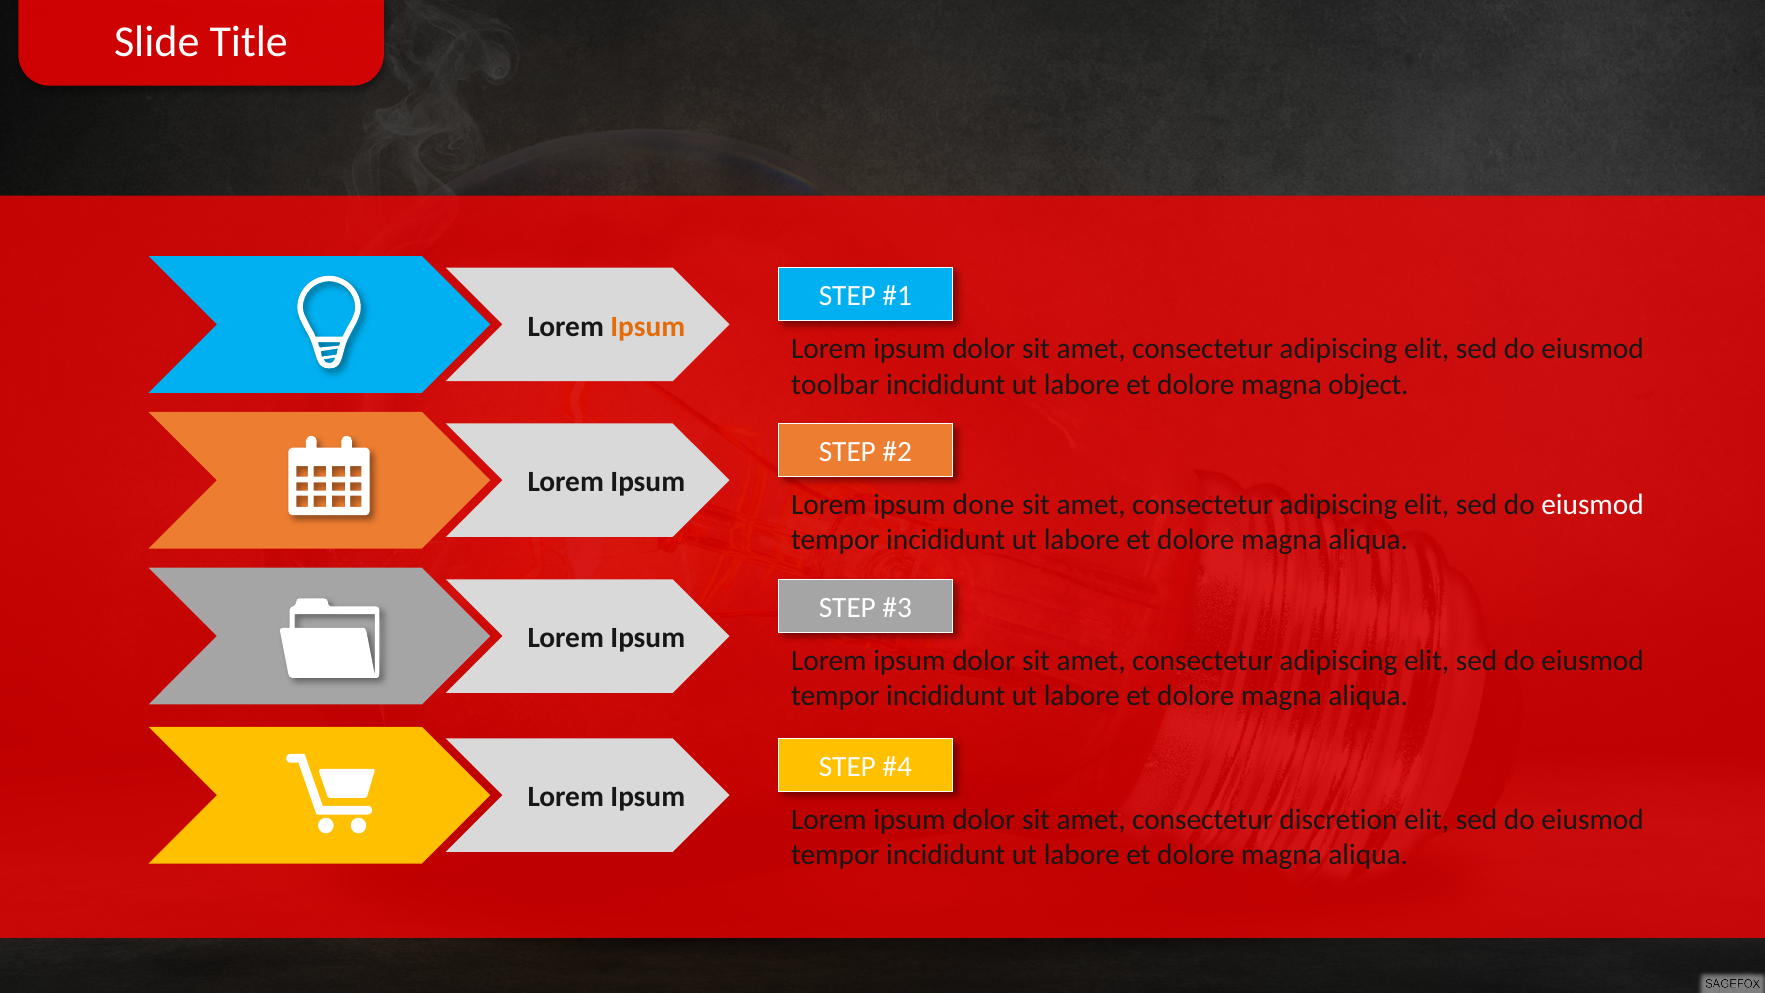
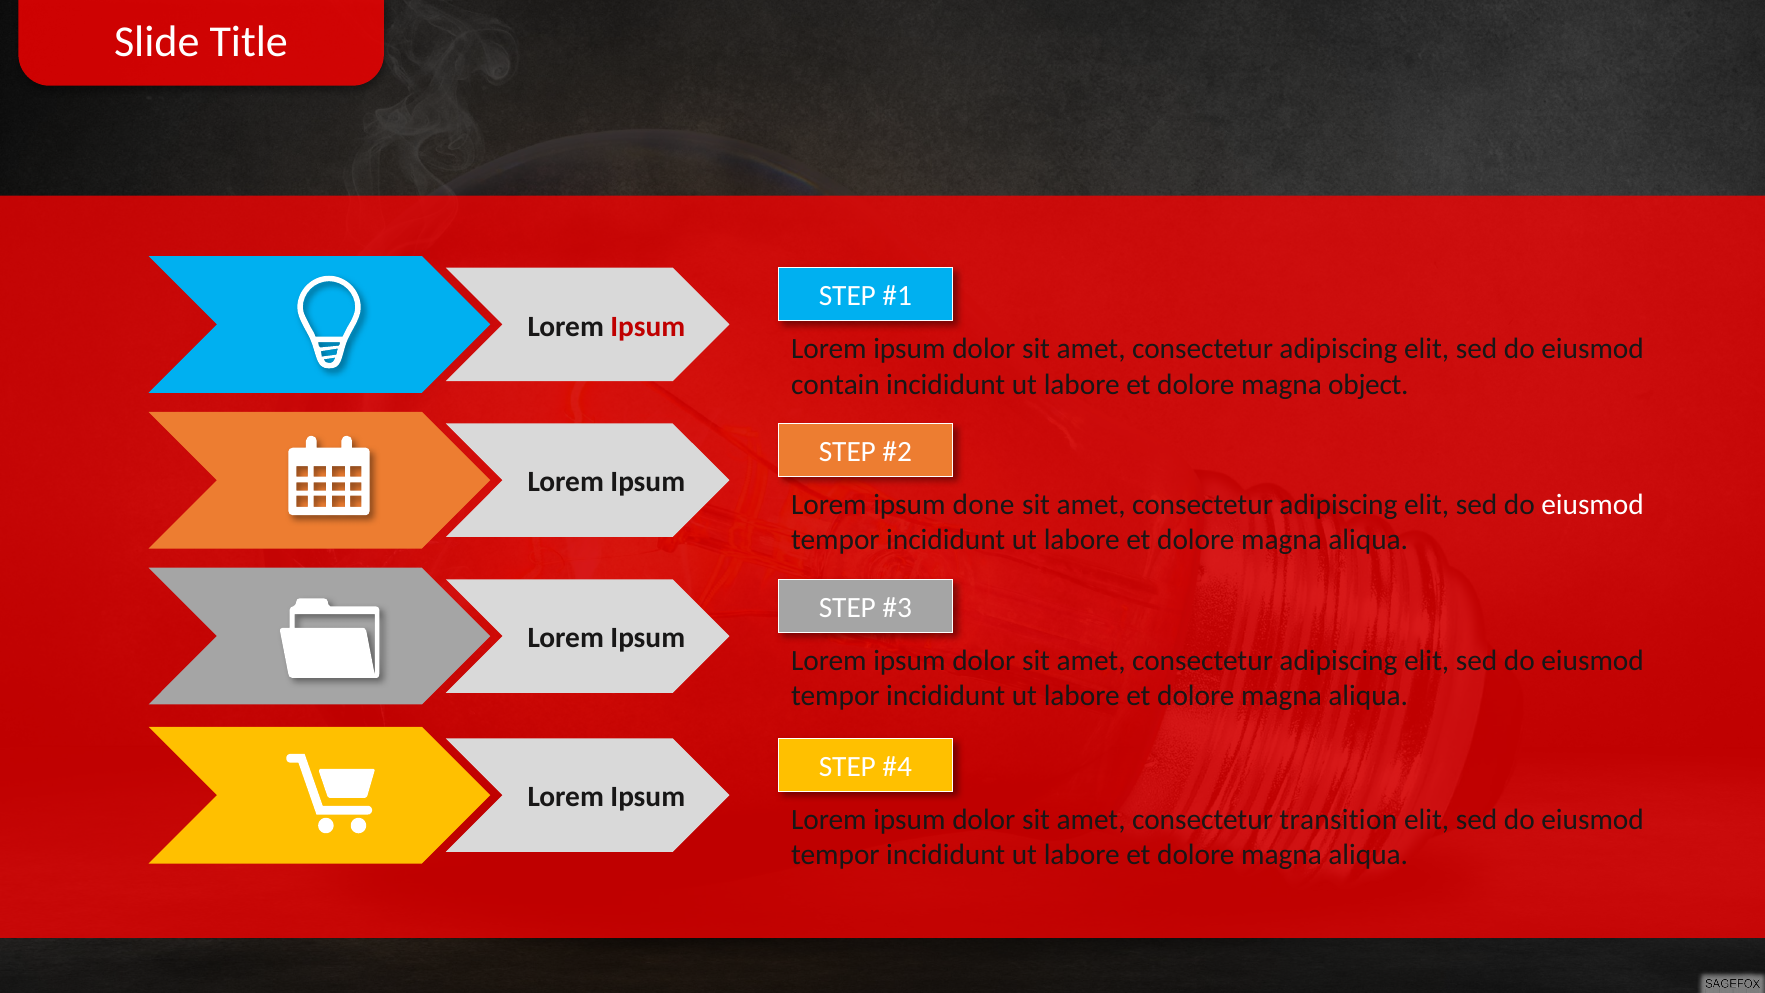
Ipsum at (648, 326) colour: orange -> red
toolbar: toolbar -> contain
discretion: discretion -> transition
